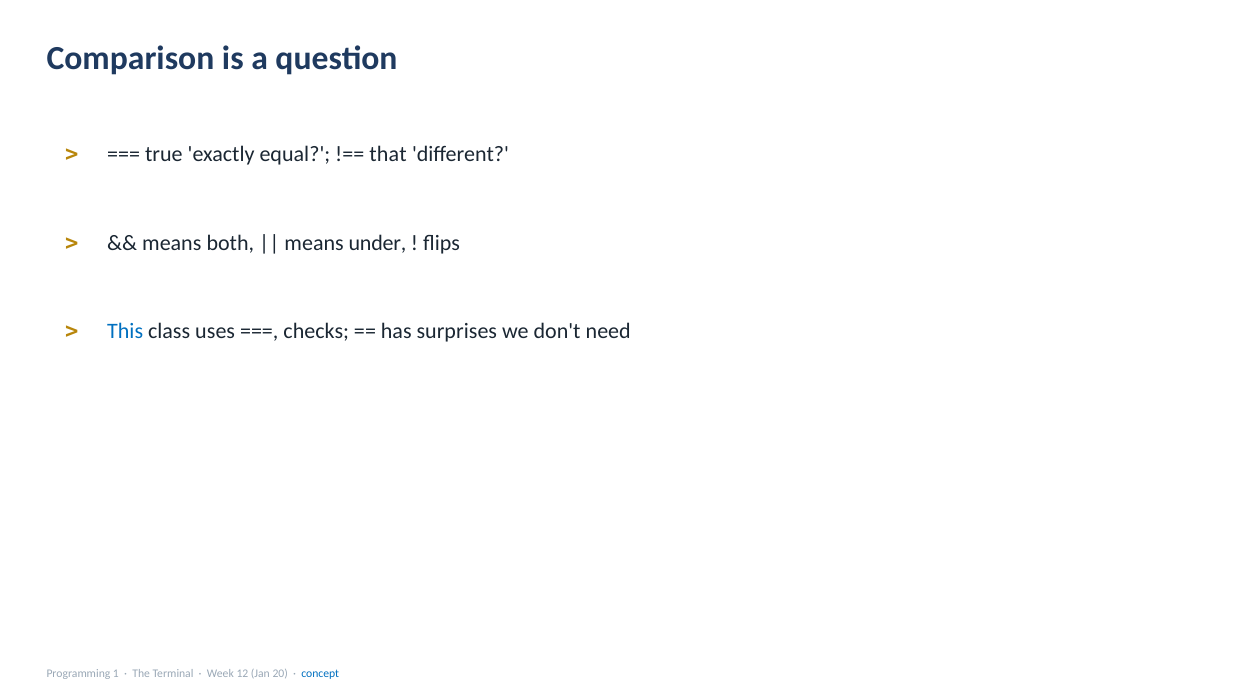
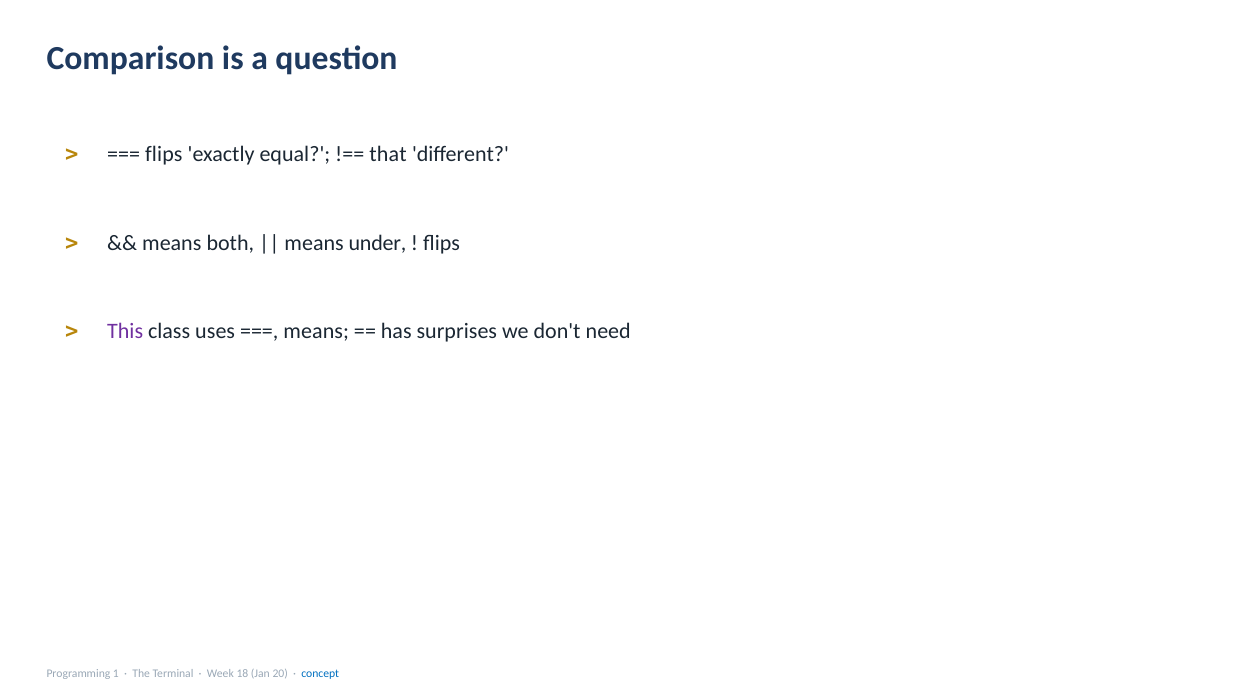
true at (164, 155): true -> flips
This colour: blue -> purple
checks at (316, 332): checks -> means
12: 12 -> 18
